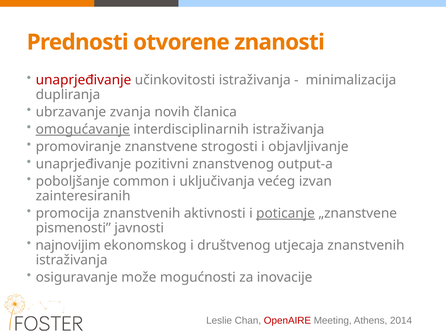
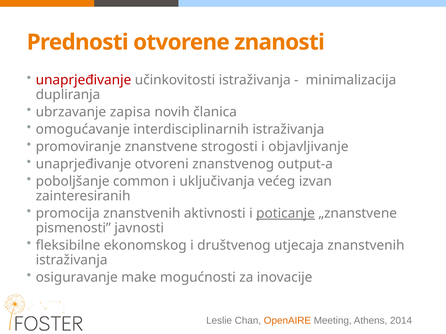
zvanja: zvanja -> zapisa
omogućavanje underline: present -> none
pozitivni: pozitivni -> otvoreni
najnovijim: najnovijim -> fleksibilne
može: može -> make
OpenAIRE colour: red -> orange
